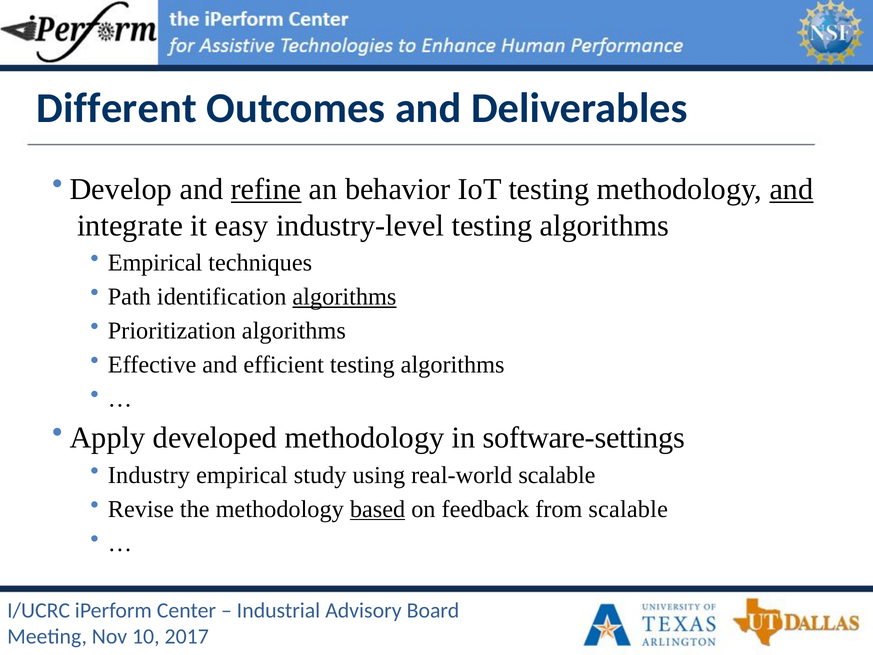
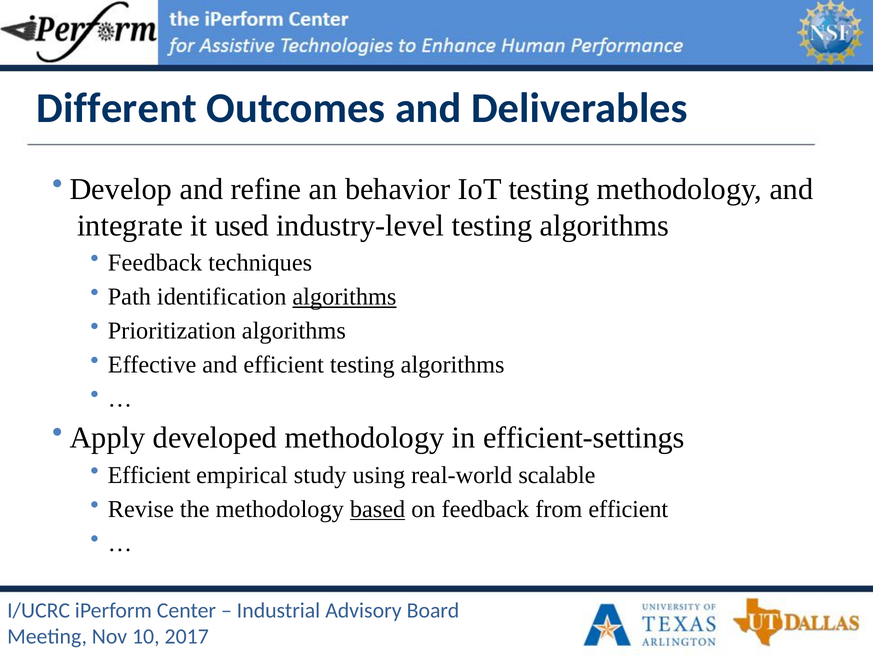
refine underline: present -> none
and at (791, 189) underline: present -> none
easy: easy -> used
Empirical at (155, 263): Empirical -> Feedback
software-settings: software-settings -> efficient-settings
Industry at (149, 475): Industry -> Efficient
from scalable: scalable -> efficient
